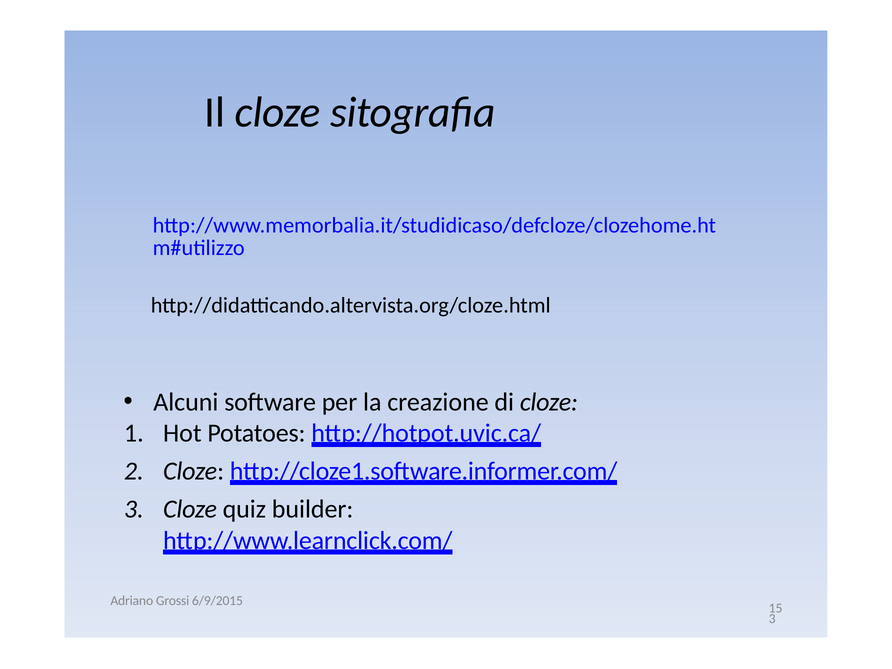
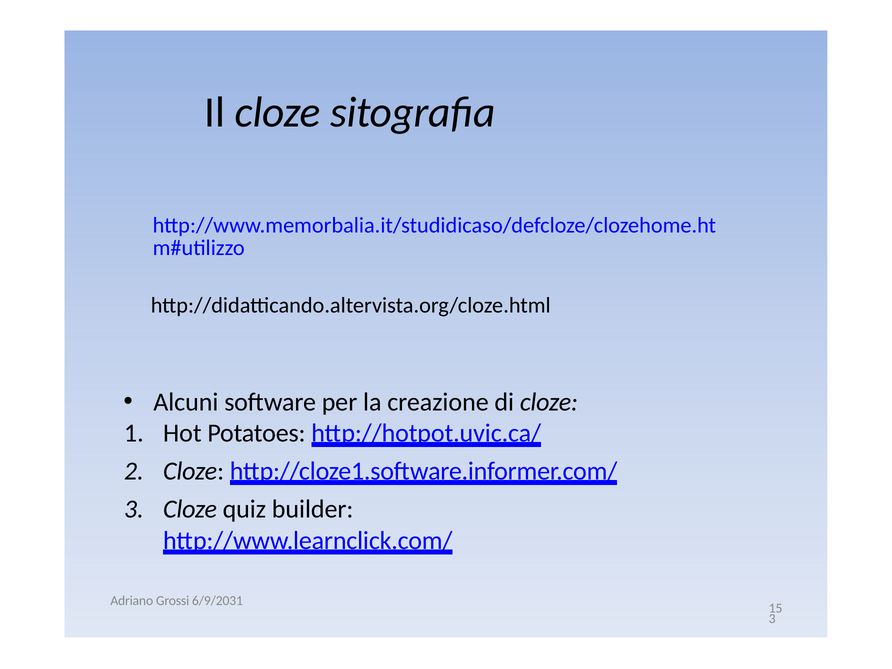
6/9/2015: 6/9/2015 -> 6/9/2031
